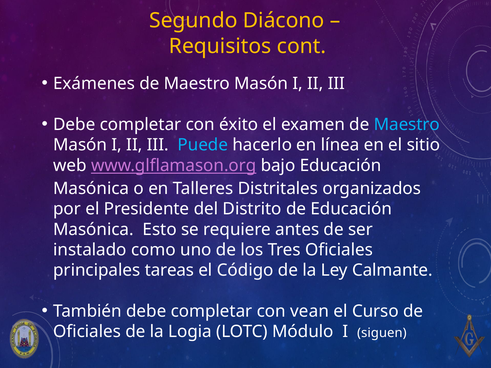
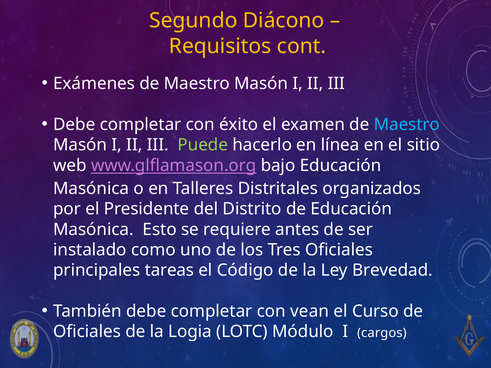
Puede colour: light blue -> light green
Calmante: Calmante -> Brevedad
siguen: siguen -> cargos
